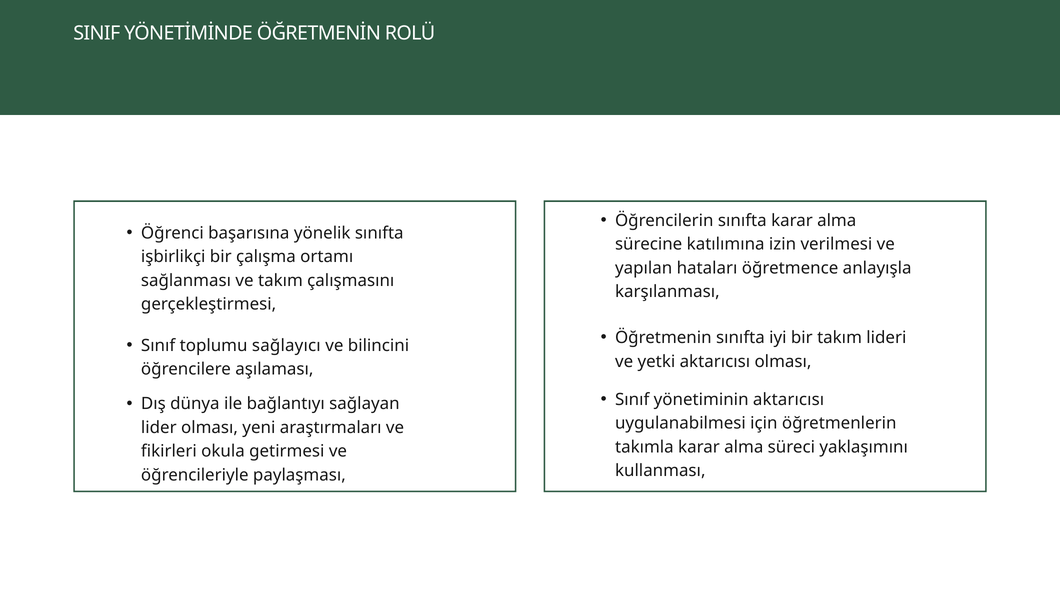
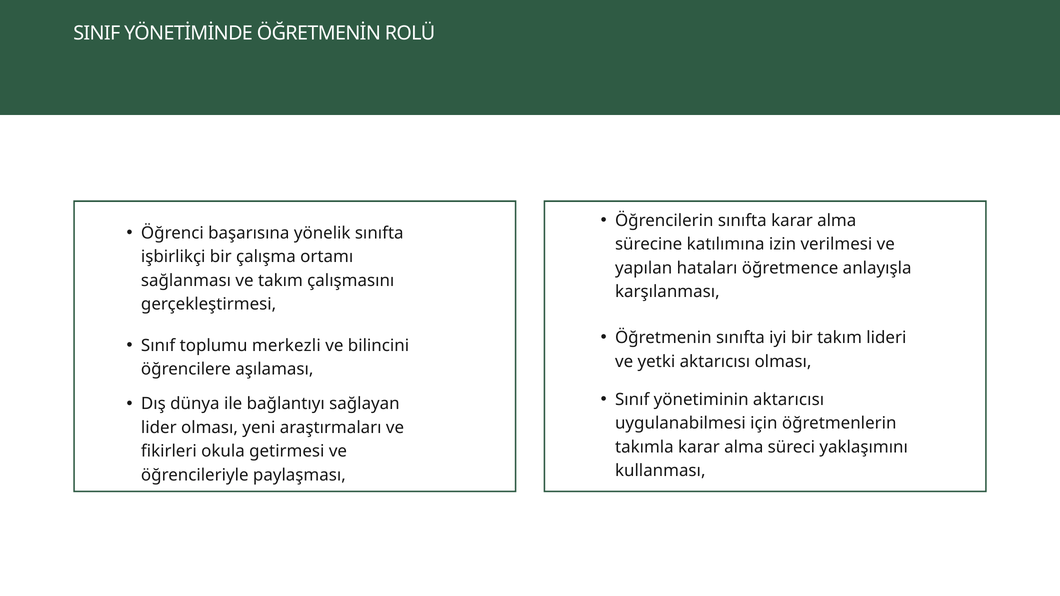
sağlayıcı: sağlayıcı -> merkezli
